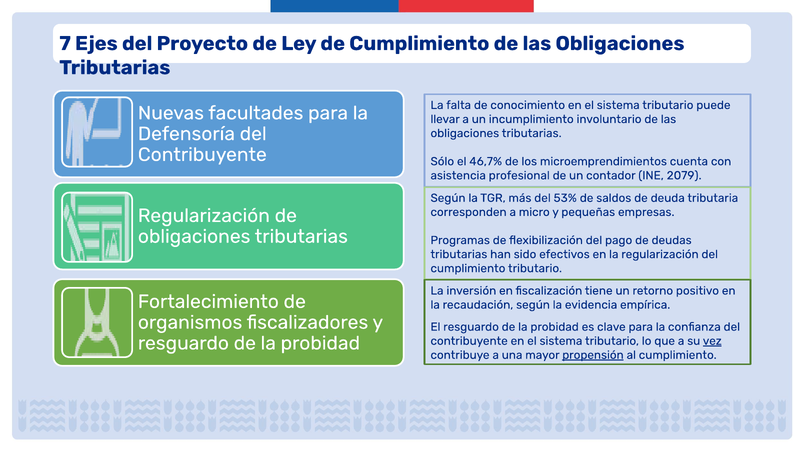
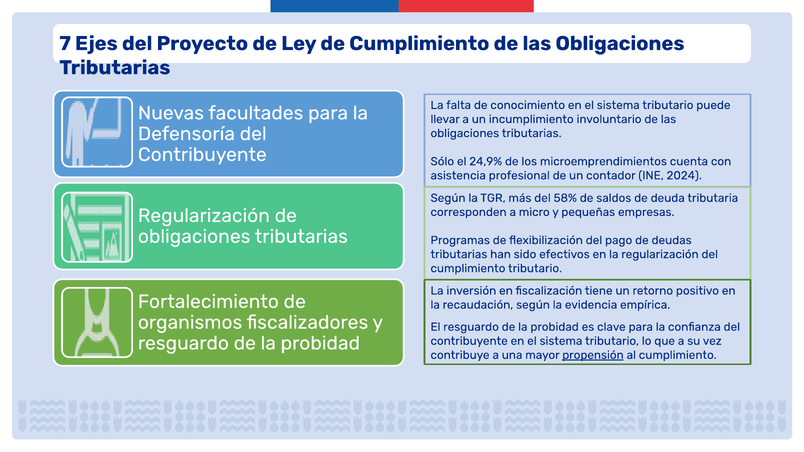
46,7%: 46,7% -> 24,9%
2079: 2079 -> 2024
53%: 53% -> 58%
vez underline: present -> none
